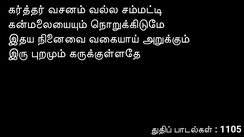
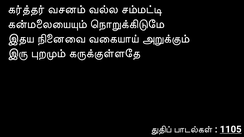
1105 underline: none -> present
